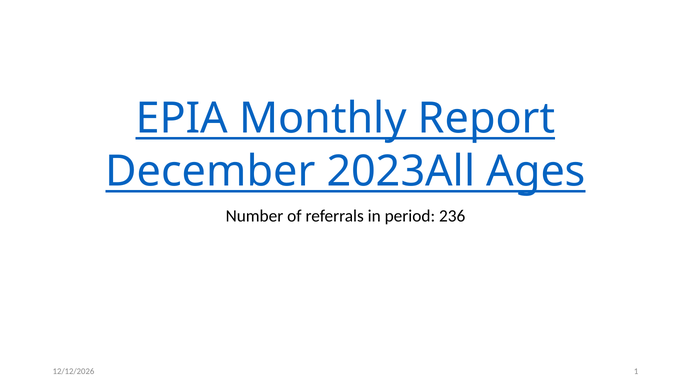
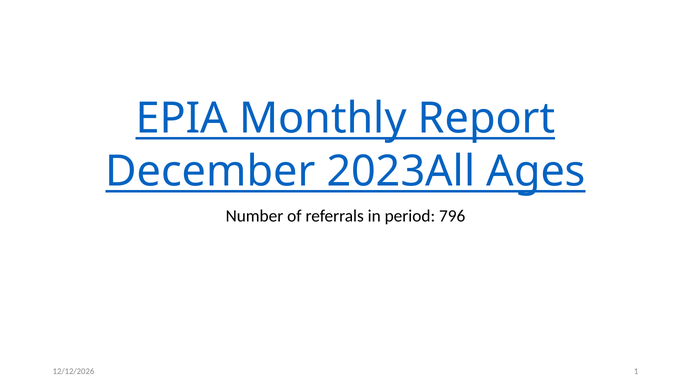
236: 236 -> 796
